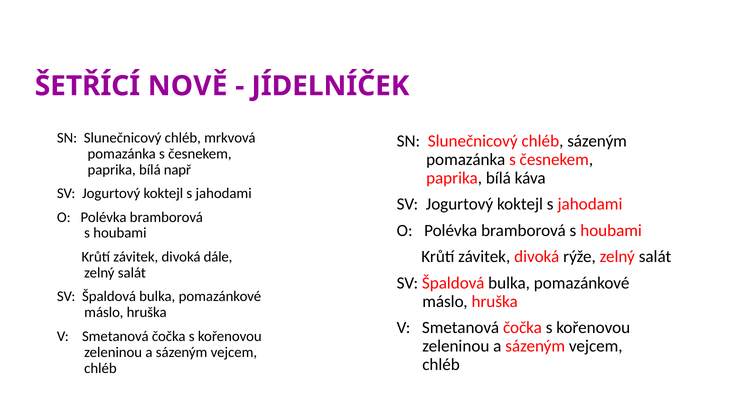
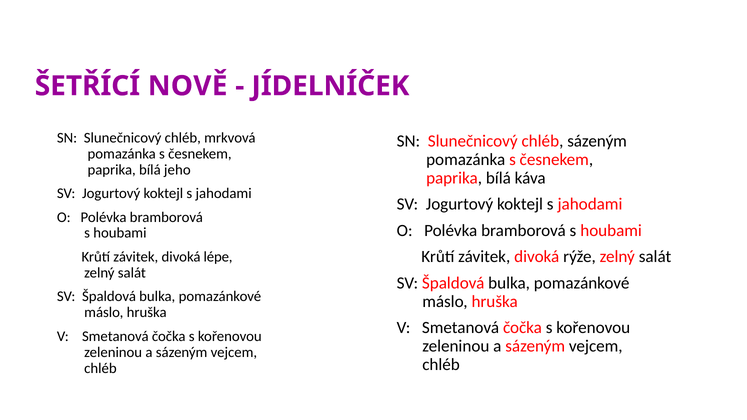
např: např -> jeho
dále: dále -> lépe
